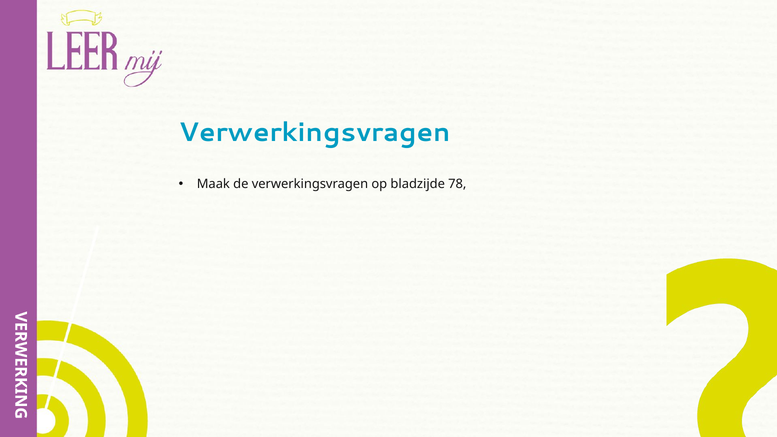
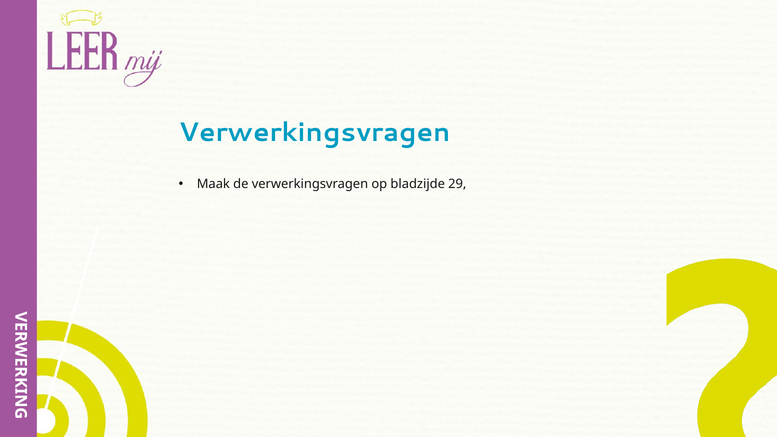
78: 78 -> 29
